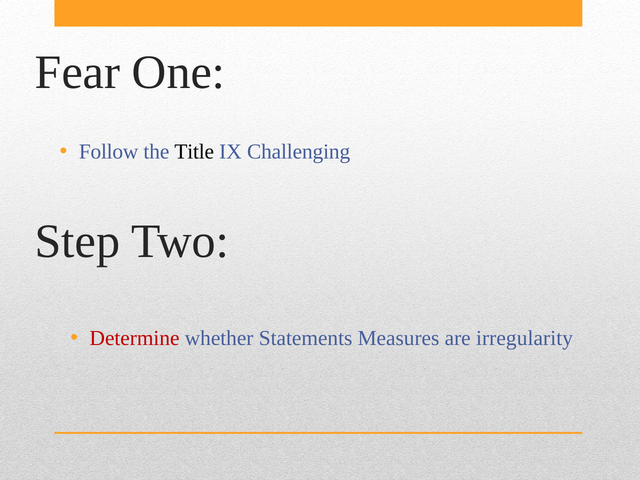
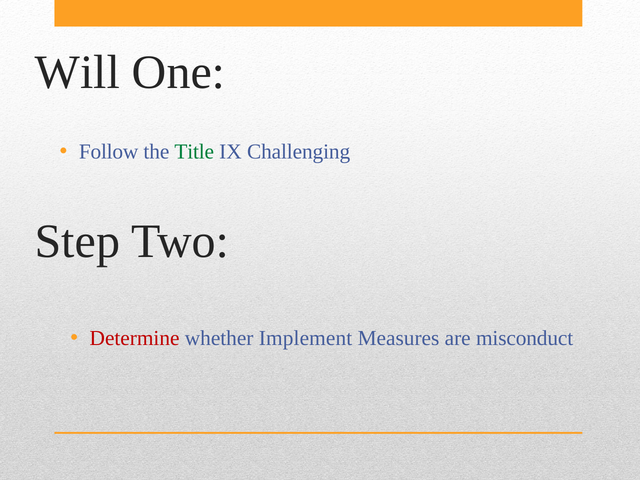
Fear: Fear -> Will
Title colour: black -> green
Statements: Statements -> Implement
irregularity: irregularity -> misconduct
